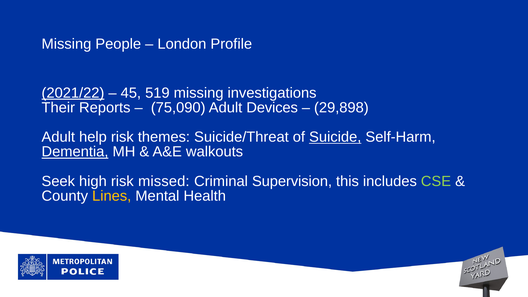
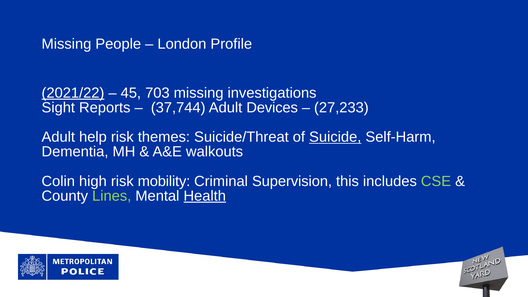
519: 519 -> 703
Their: Their -> Sight
75,090: 75,090 -> 37,744
29,898: 29,898 -> 27,233
Dementia underline: present -> none
Seek: Seek -> Colin
missed: missed -> mobility
Lines colour: yellow -> light green
Health underline: none -> present
